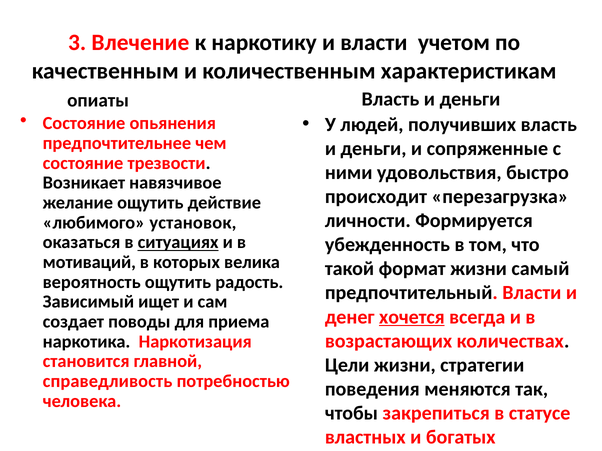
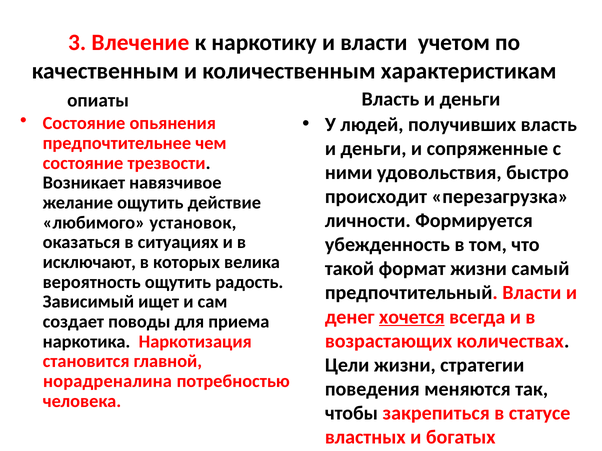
ситуациях underline: present -> none
мотиваций: мотиваций -> исключают
справедливость: справедливость -> норадреналина
